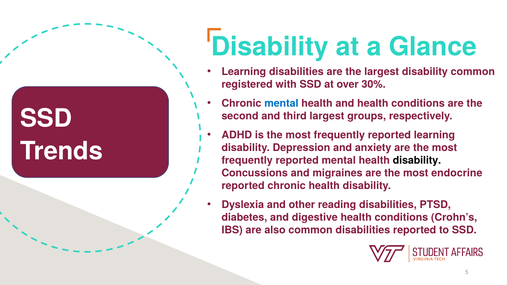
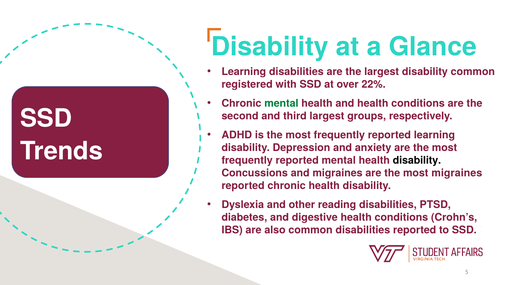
30%: 30% -> 22%
mental at (281, 103) colour: blue -> green
most endocrine: endocrine -> migraines
